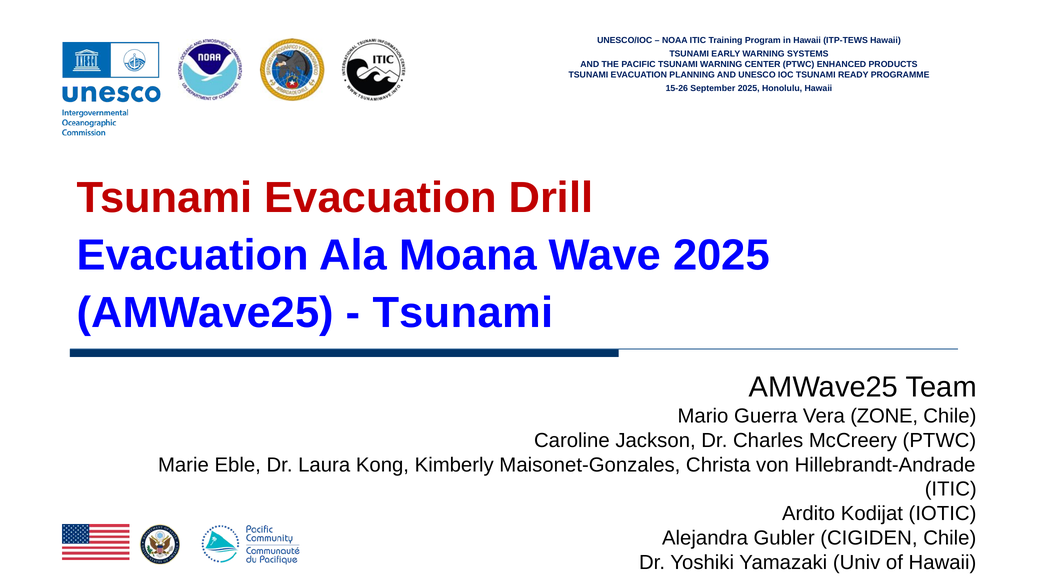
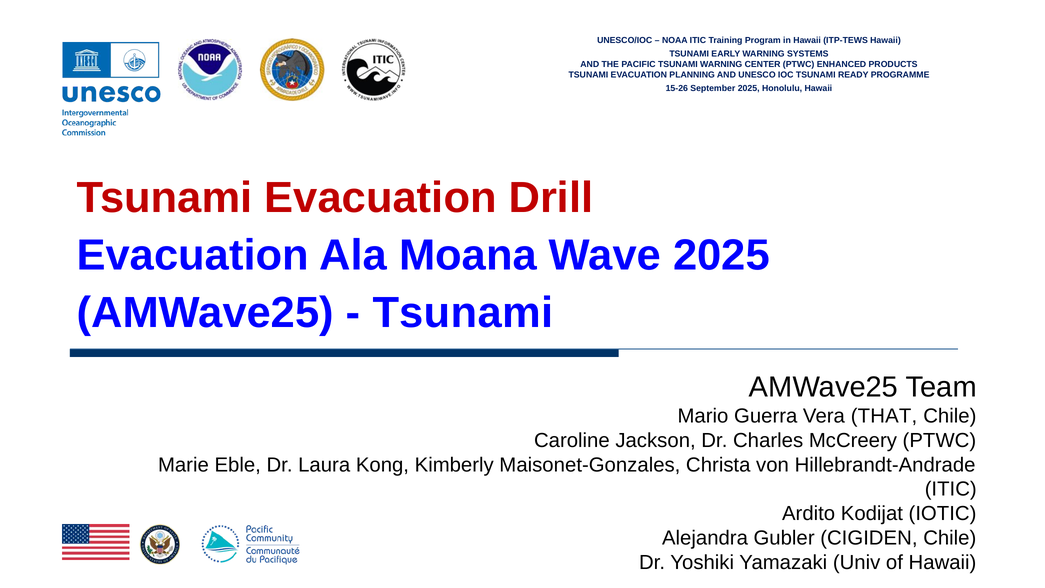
ZONE: ZONE -> THAT
